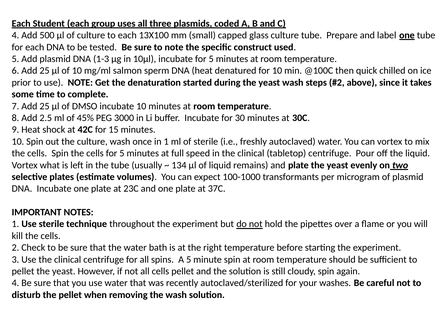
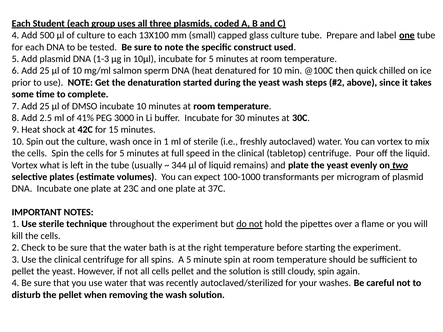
45%: 45% -> 41%
134: 134 -> 344
